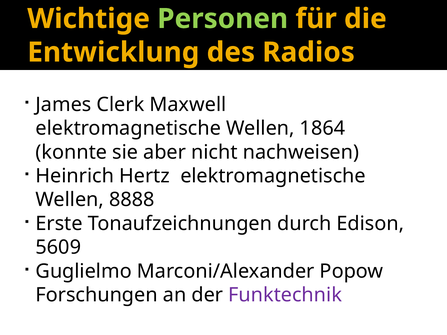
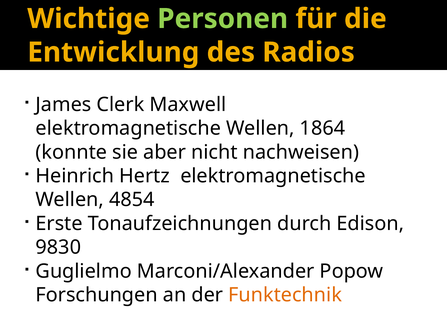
8888: 8888 -> 4854
5609: 5609 -> 9830
Funktechnik colour: purple -> orange
